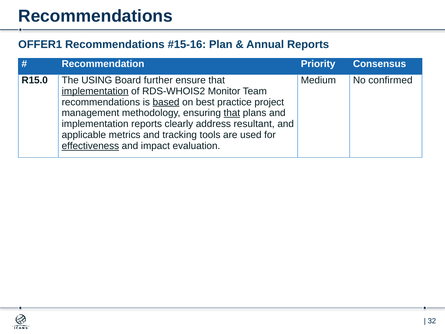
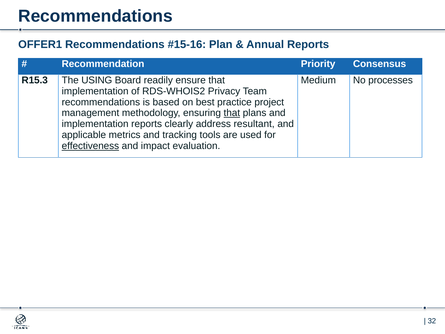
R15.0: R15.0 -> R15.3
further: further -> readily
confirmed: confirmed -> processes
implementation at (95, 91) underline: present -> none
Monitor: Monitor -> Privacy
based underline: present -> none
